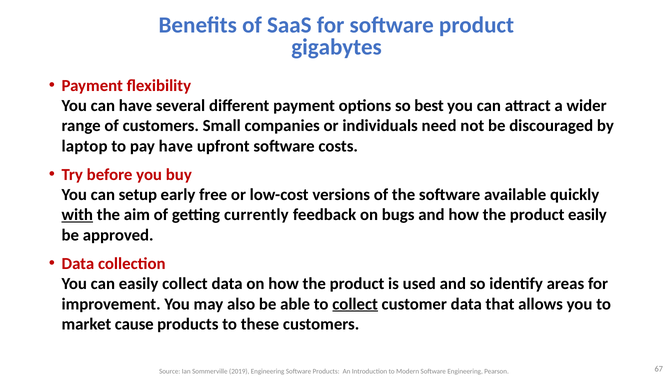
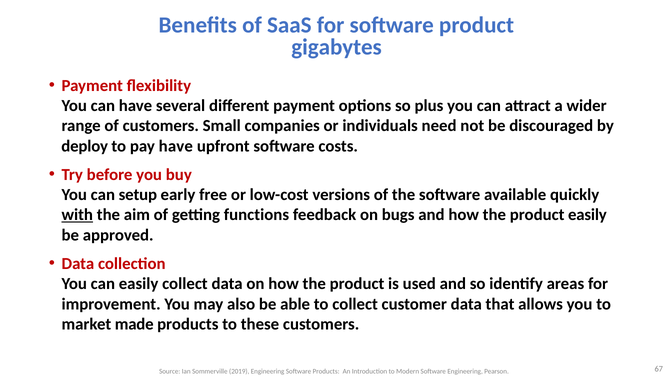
best: best -> plus
laptop: laptop -> deploy
currently: currently -> functions
collect at (355, 304) underline: present -> none
cause: cause -> made
